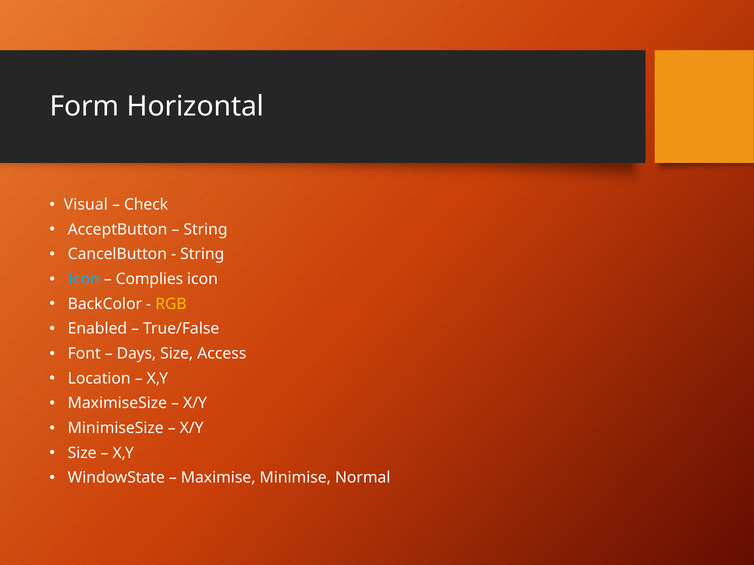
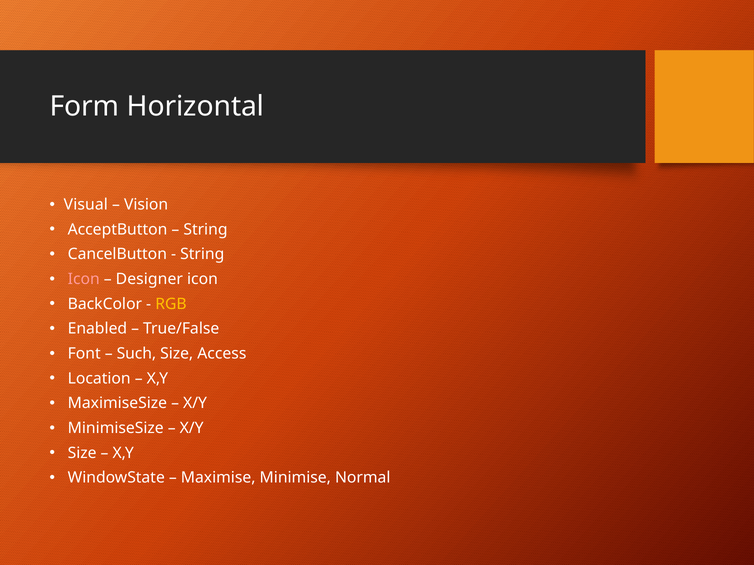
Check: Check -> Vision
Icon at (84, 279) colour: light blue -> pink
Complies: Complies -> Designer
Days: Days -> Such
